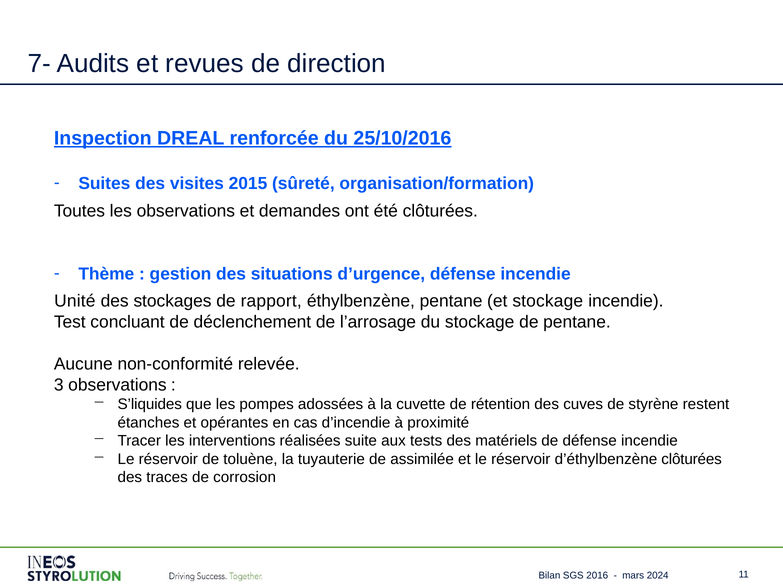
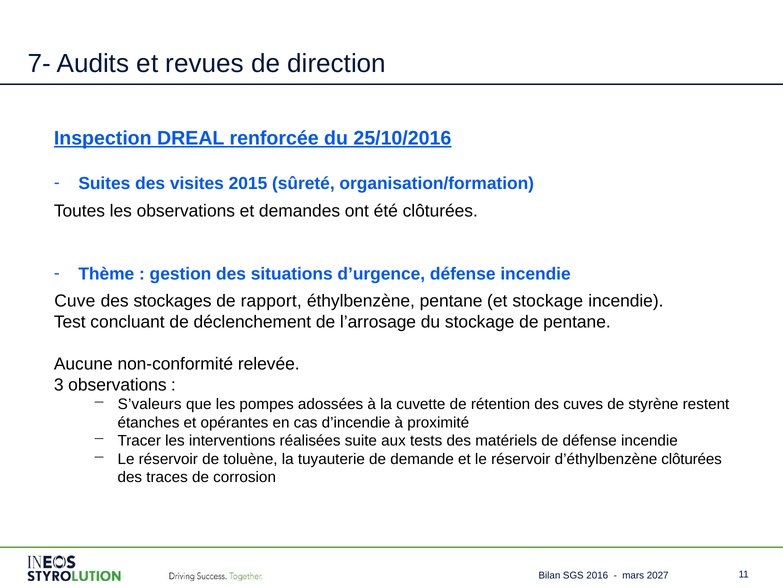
Unité: Unité -> Cuve
S’liquides: S’liquides -> S’valeurs
assimilée: assimilée -> demande
2024: 2024 -> 2027
